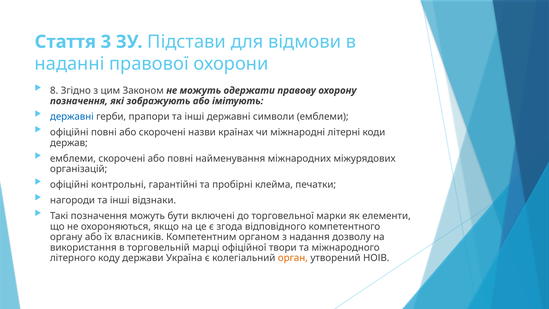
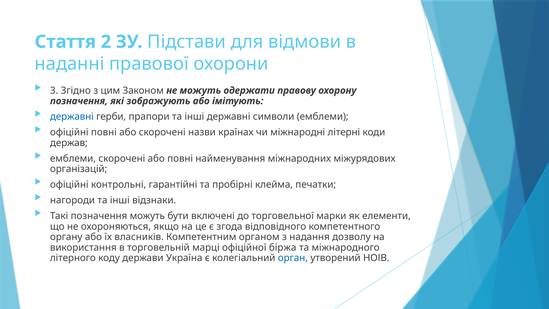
3: 3 -> 2
8: 8 -> 3
твори: твори -> біржа
орган colour: orange -> blue
